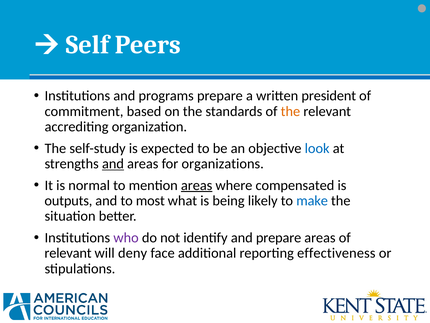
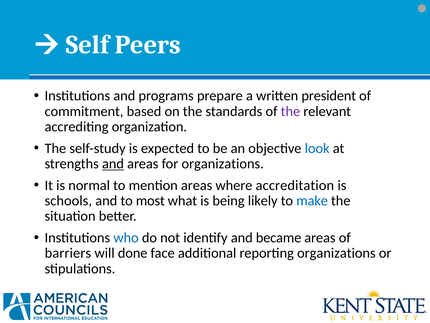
the at (290, 111) colour: orange -> purple
areas at (197, 185) underline: present -> none
compensated: compensated -> accreditation
outputs: outputs -> schools
who colour: purple -> blue
and prepare: prepare -> became
relevant at (68, 253): relevant -> barriers
deny: deny -> done
reporting effectiveness: effectiveness -> organizations
